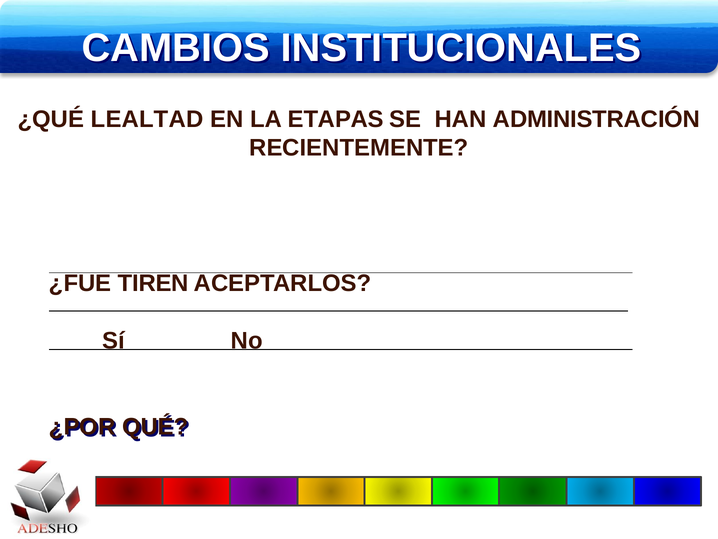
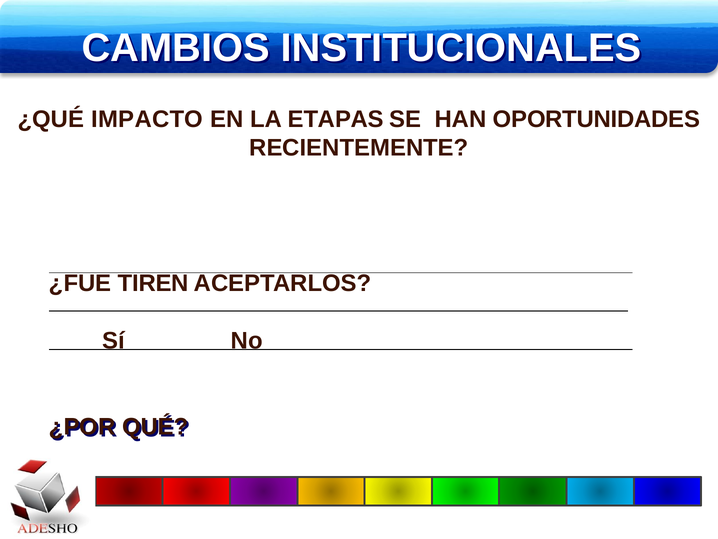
LEALTAD: LEALTAD -> IMPACTO
ADMINISTRACIÓN: ADMINISTRACIÓN -> OPORTUNIDADES
